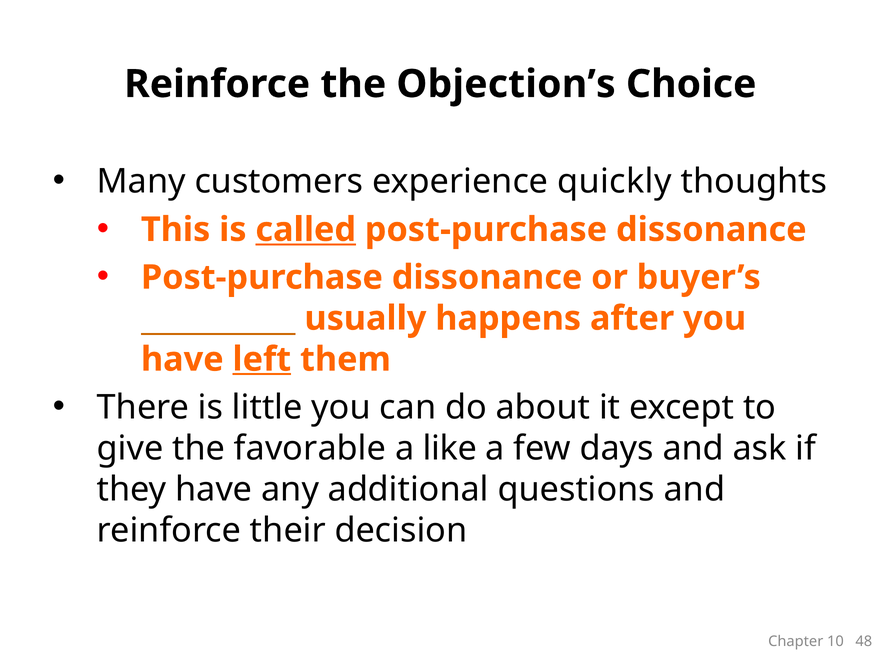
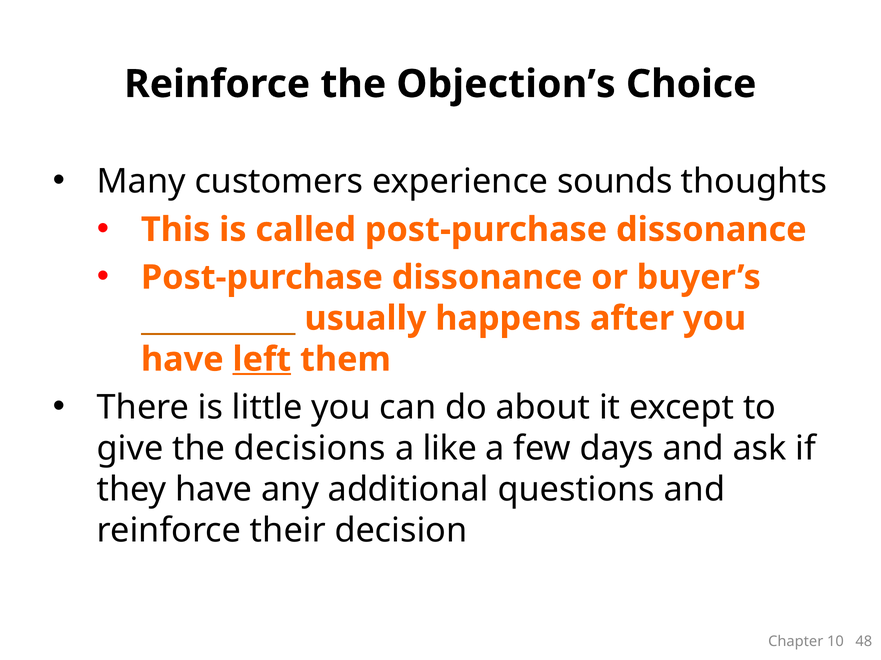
quickly: quickly -> sounds
called underline: present -> none
favorable: favorable -> decisions
